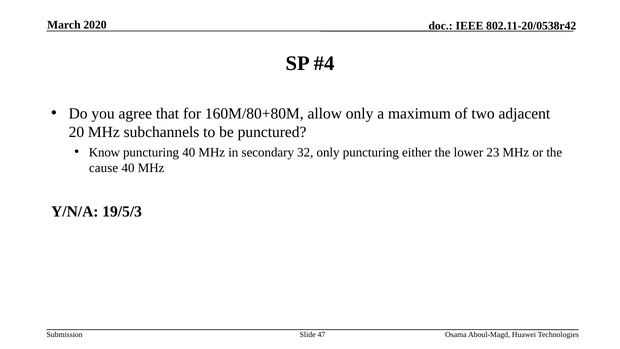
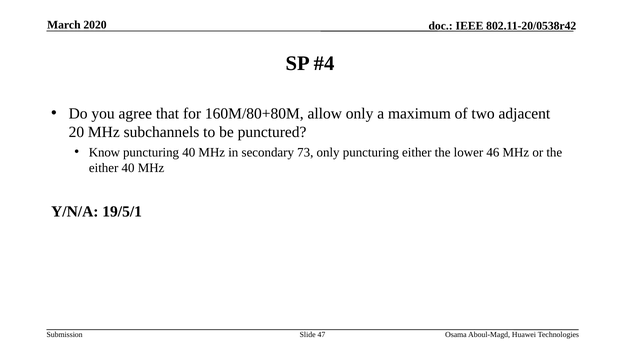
32: 32 -> 73
23: 23 -> 46
cause at (104, 168): cause -> either
19/5/3: 19/5/3 -> 19/5/1
